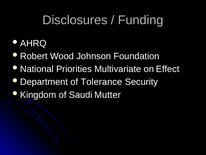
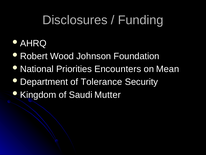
Multivariate: Multivariate -> Encounters
Effect: Effect -> Mean
